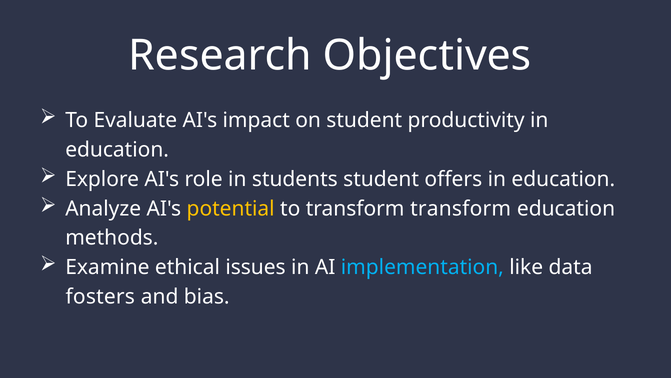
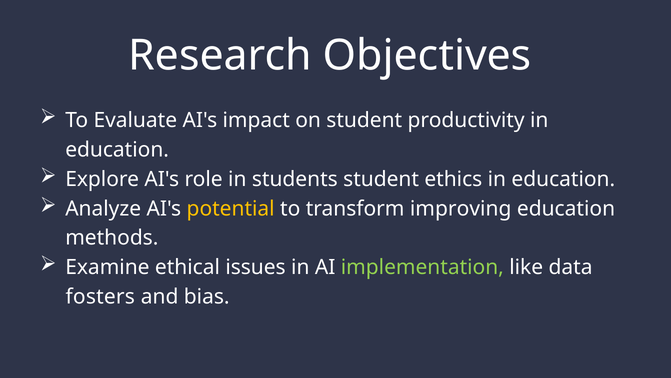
offers: offers -> ethics
transform transform: transform -> improving
implementation colour: light blue -> light green
